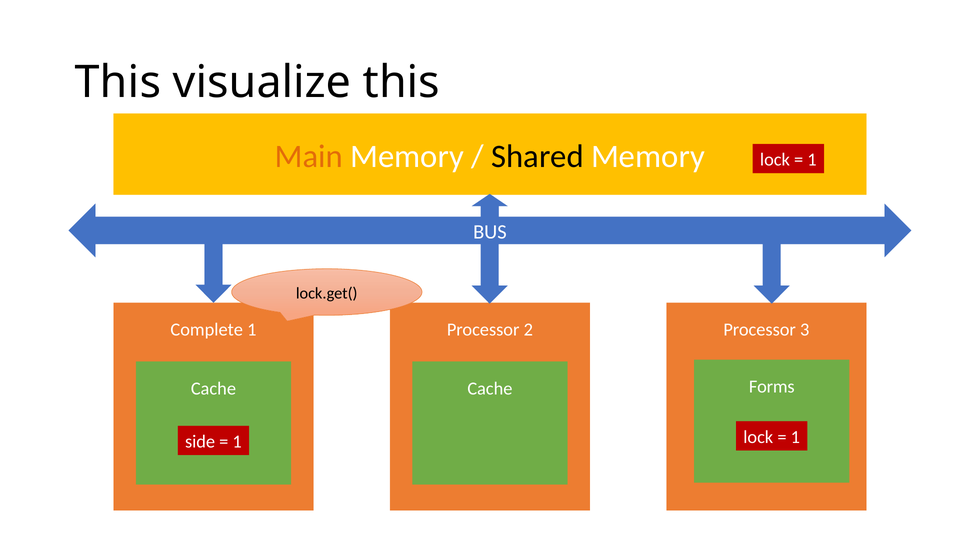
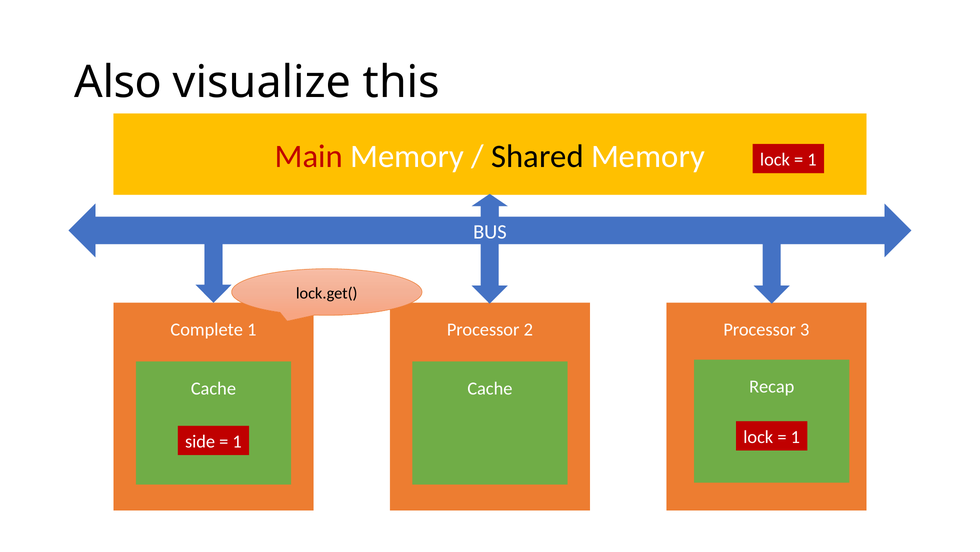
This at (118, 82): This -> Also
Main colour: orange -> red
Forms: Forms -> Recap
